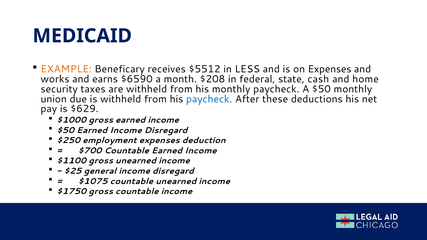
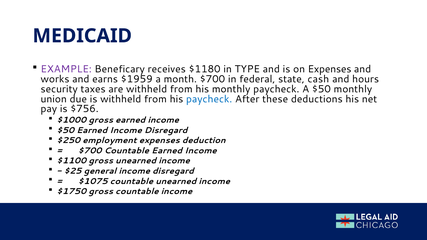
EXAMPLE colour: orange -> purple
$5512: $5512 -> $1180
LESS: LESS -> TYPE
$6590: $6590 -> $1959
month $208: $208 -> $700
home: home -> hours
$629: $629 -> $756
